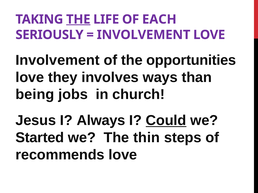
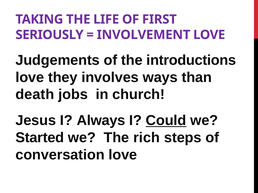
THE at (78, 19) underline: present -> none
EACH: EACH -> FIRST
Involvement at (58, 60): Involvement -> Judgements
opportunities: opportunities -> introductions
being: being -> death
thin: thin -> rich
recommends: recommends -> conversation
